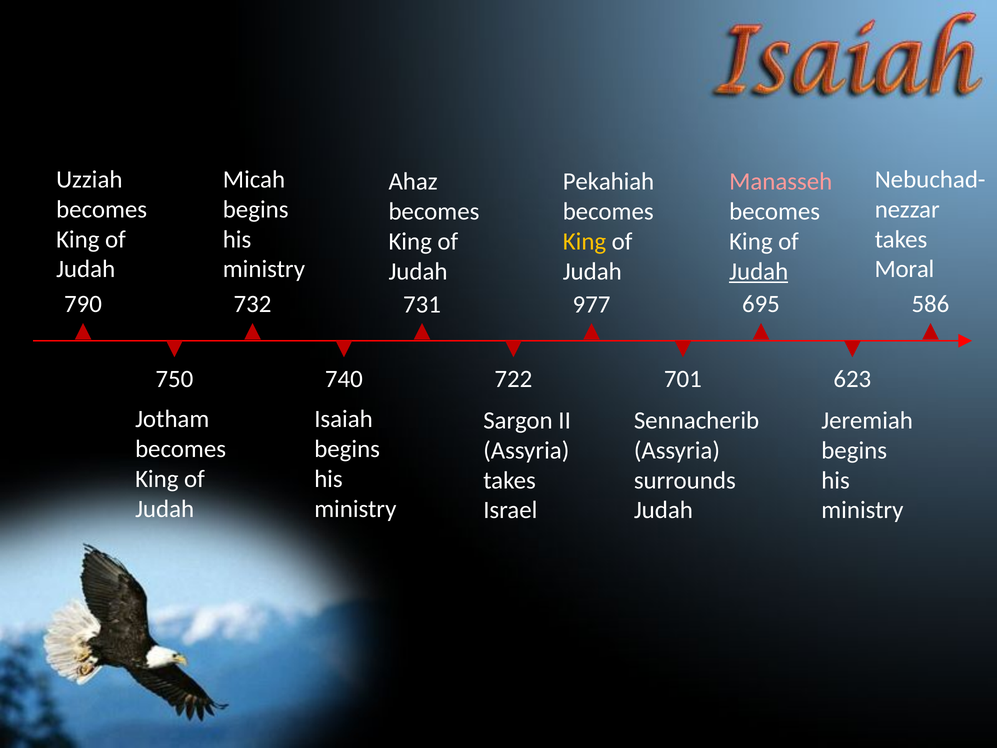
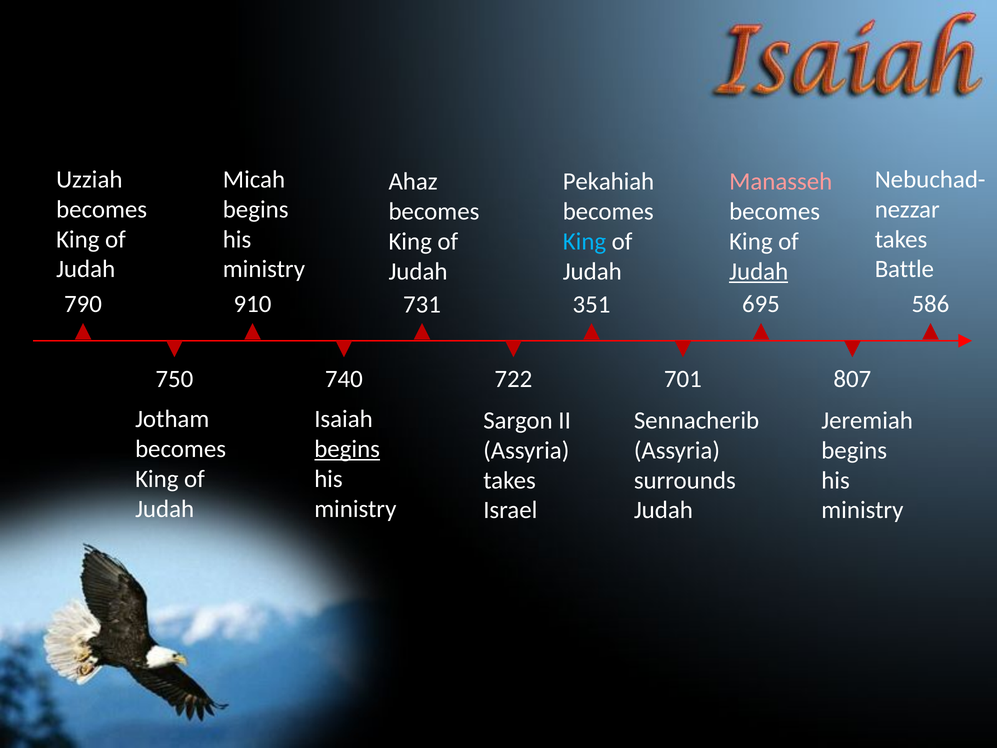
King at (584, 241) colour: yellow -> light blue
Moral: Moral -> Battle
732: 732 -> 910
977: 977 -> 351
623: 623 -> 807
begins at (347, 449) underline: none -> present
